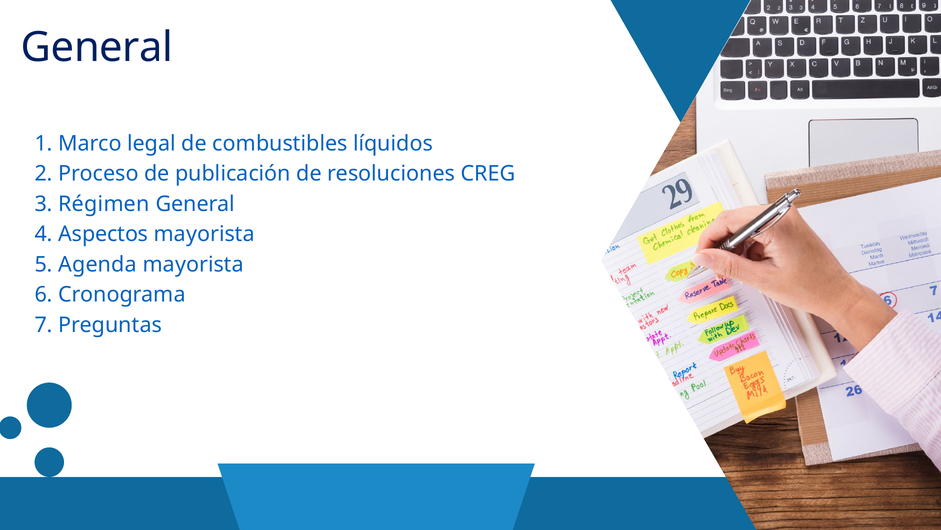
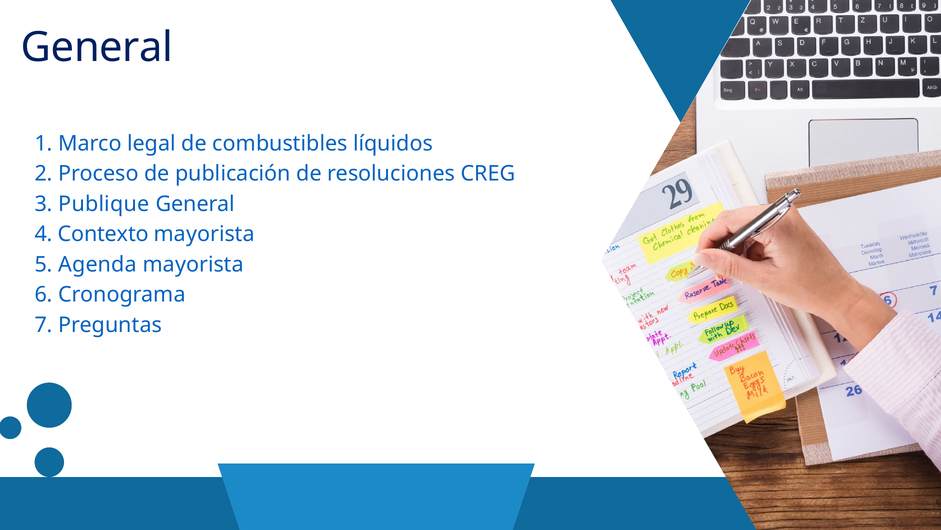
Régimen: Régimen -> Publique
Aspectos: Aspectos -> Contexto
